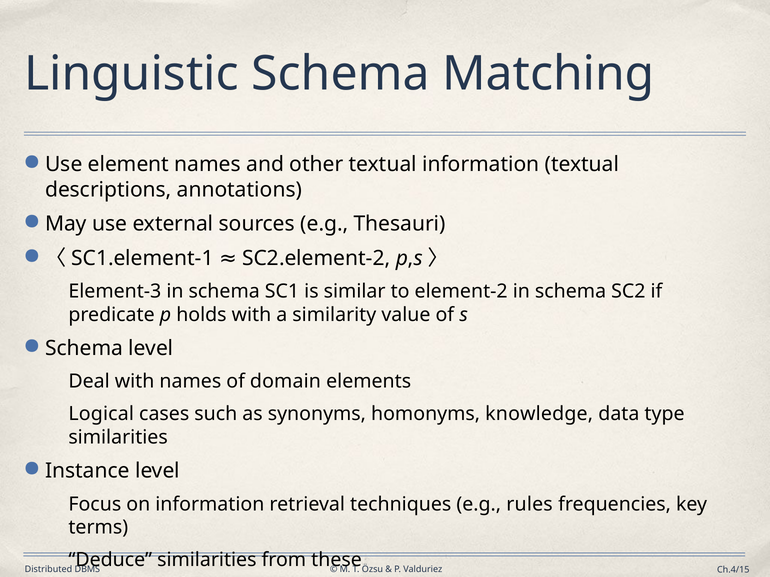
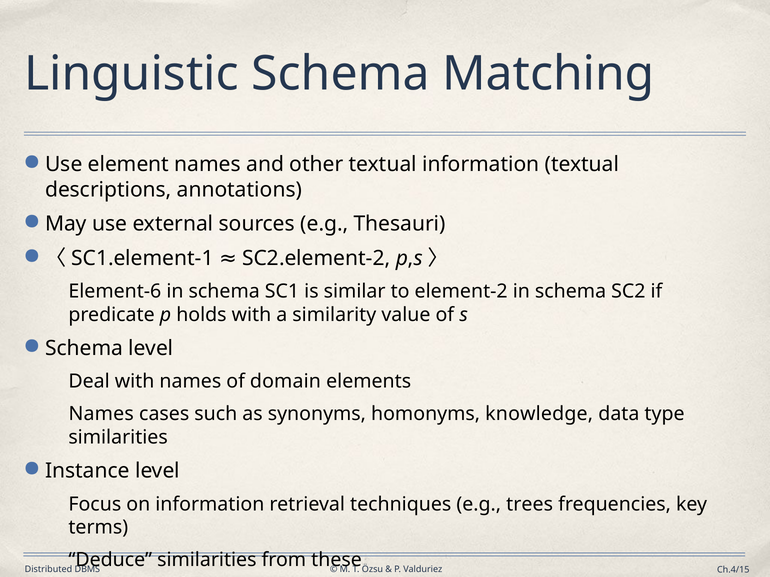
Element-3: Element-3 -> Element-6
Logical at (101, 414): Logical -> Names
rules: rules -> trees
